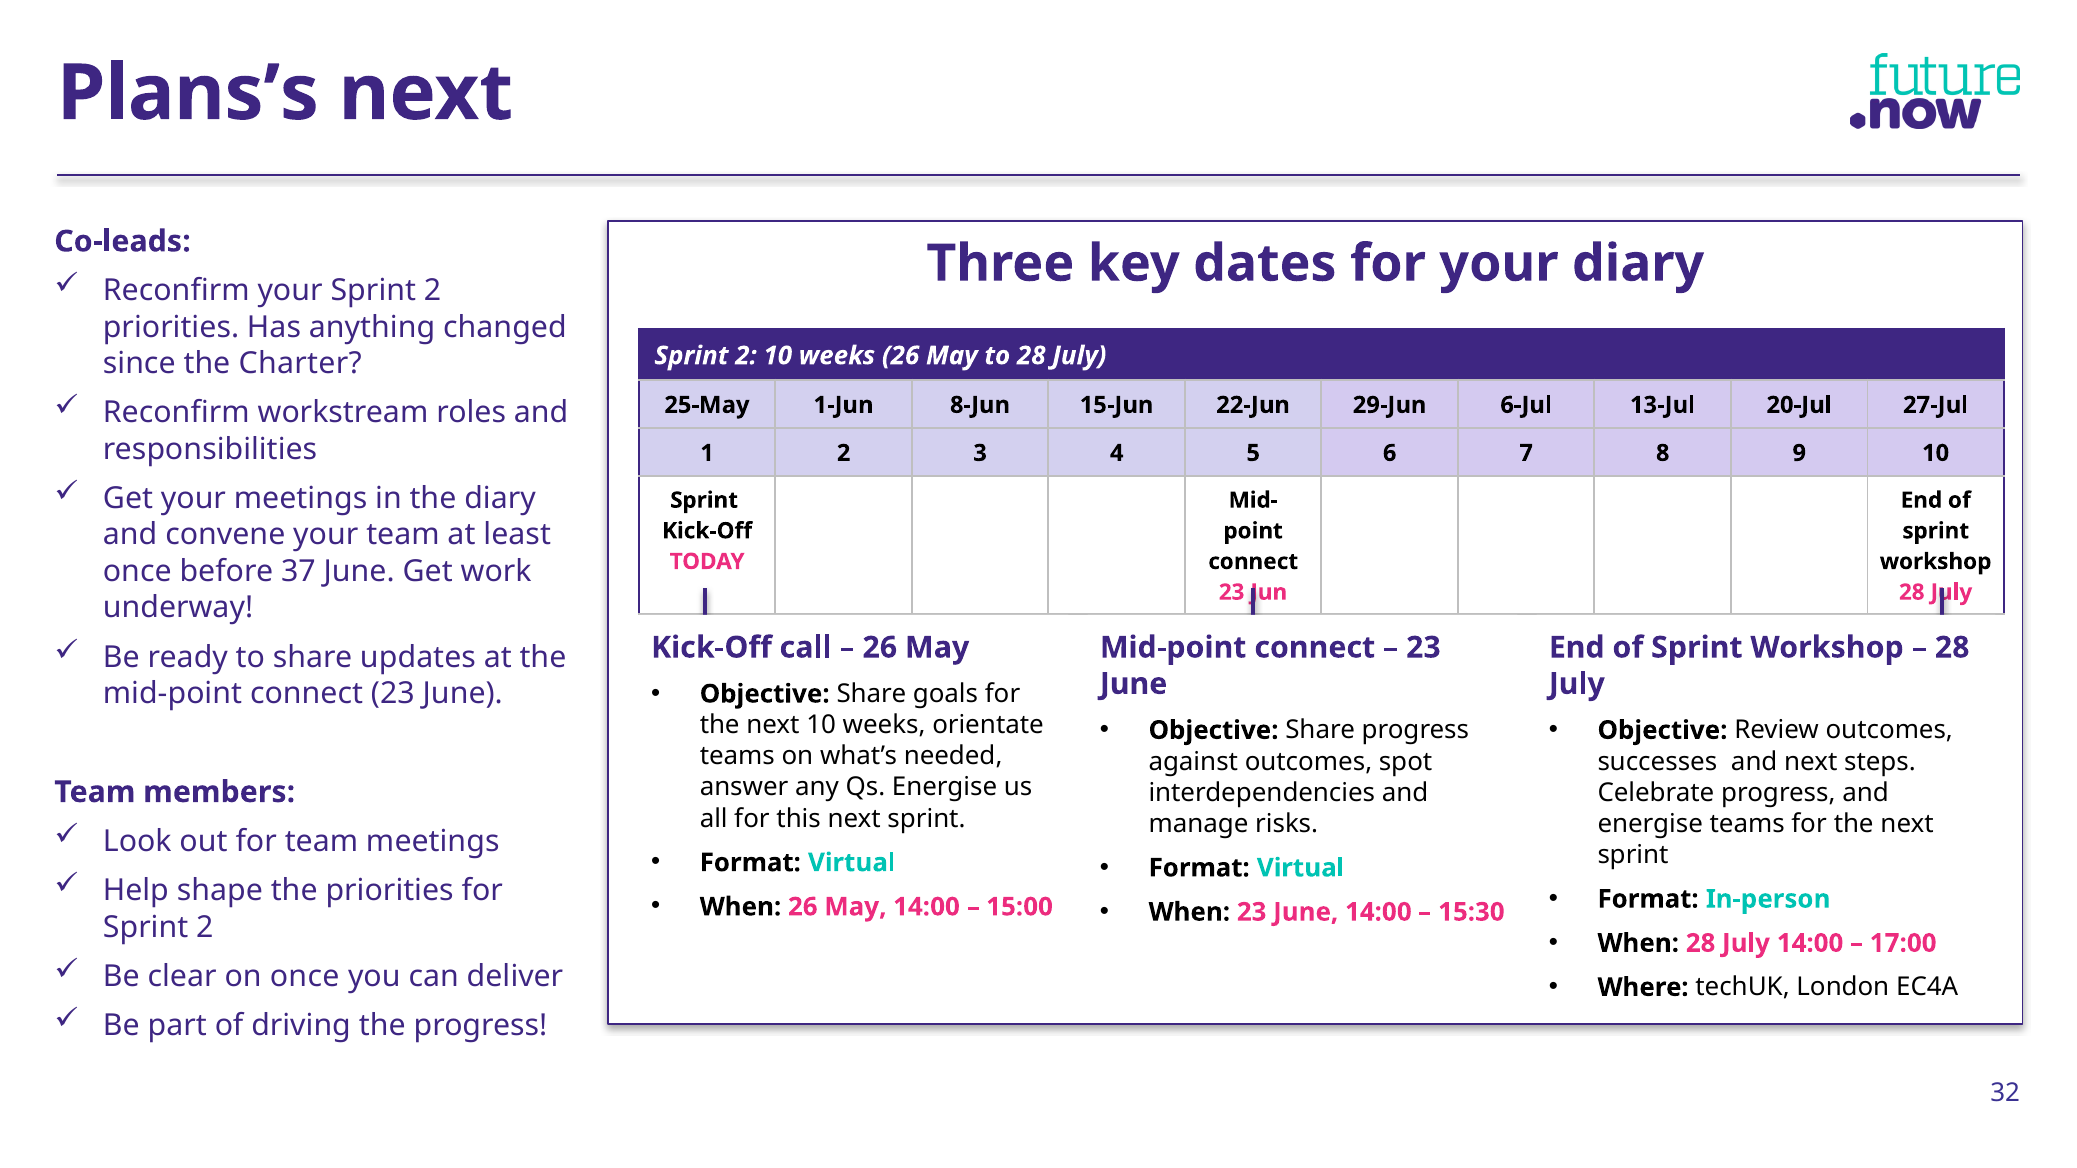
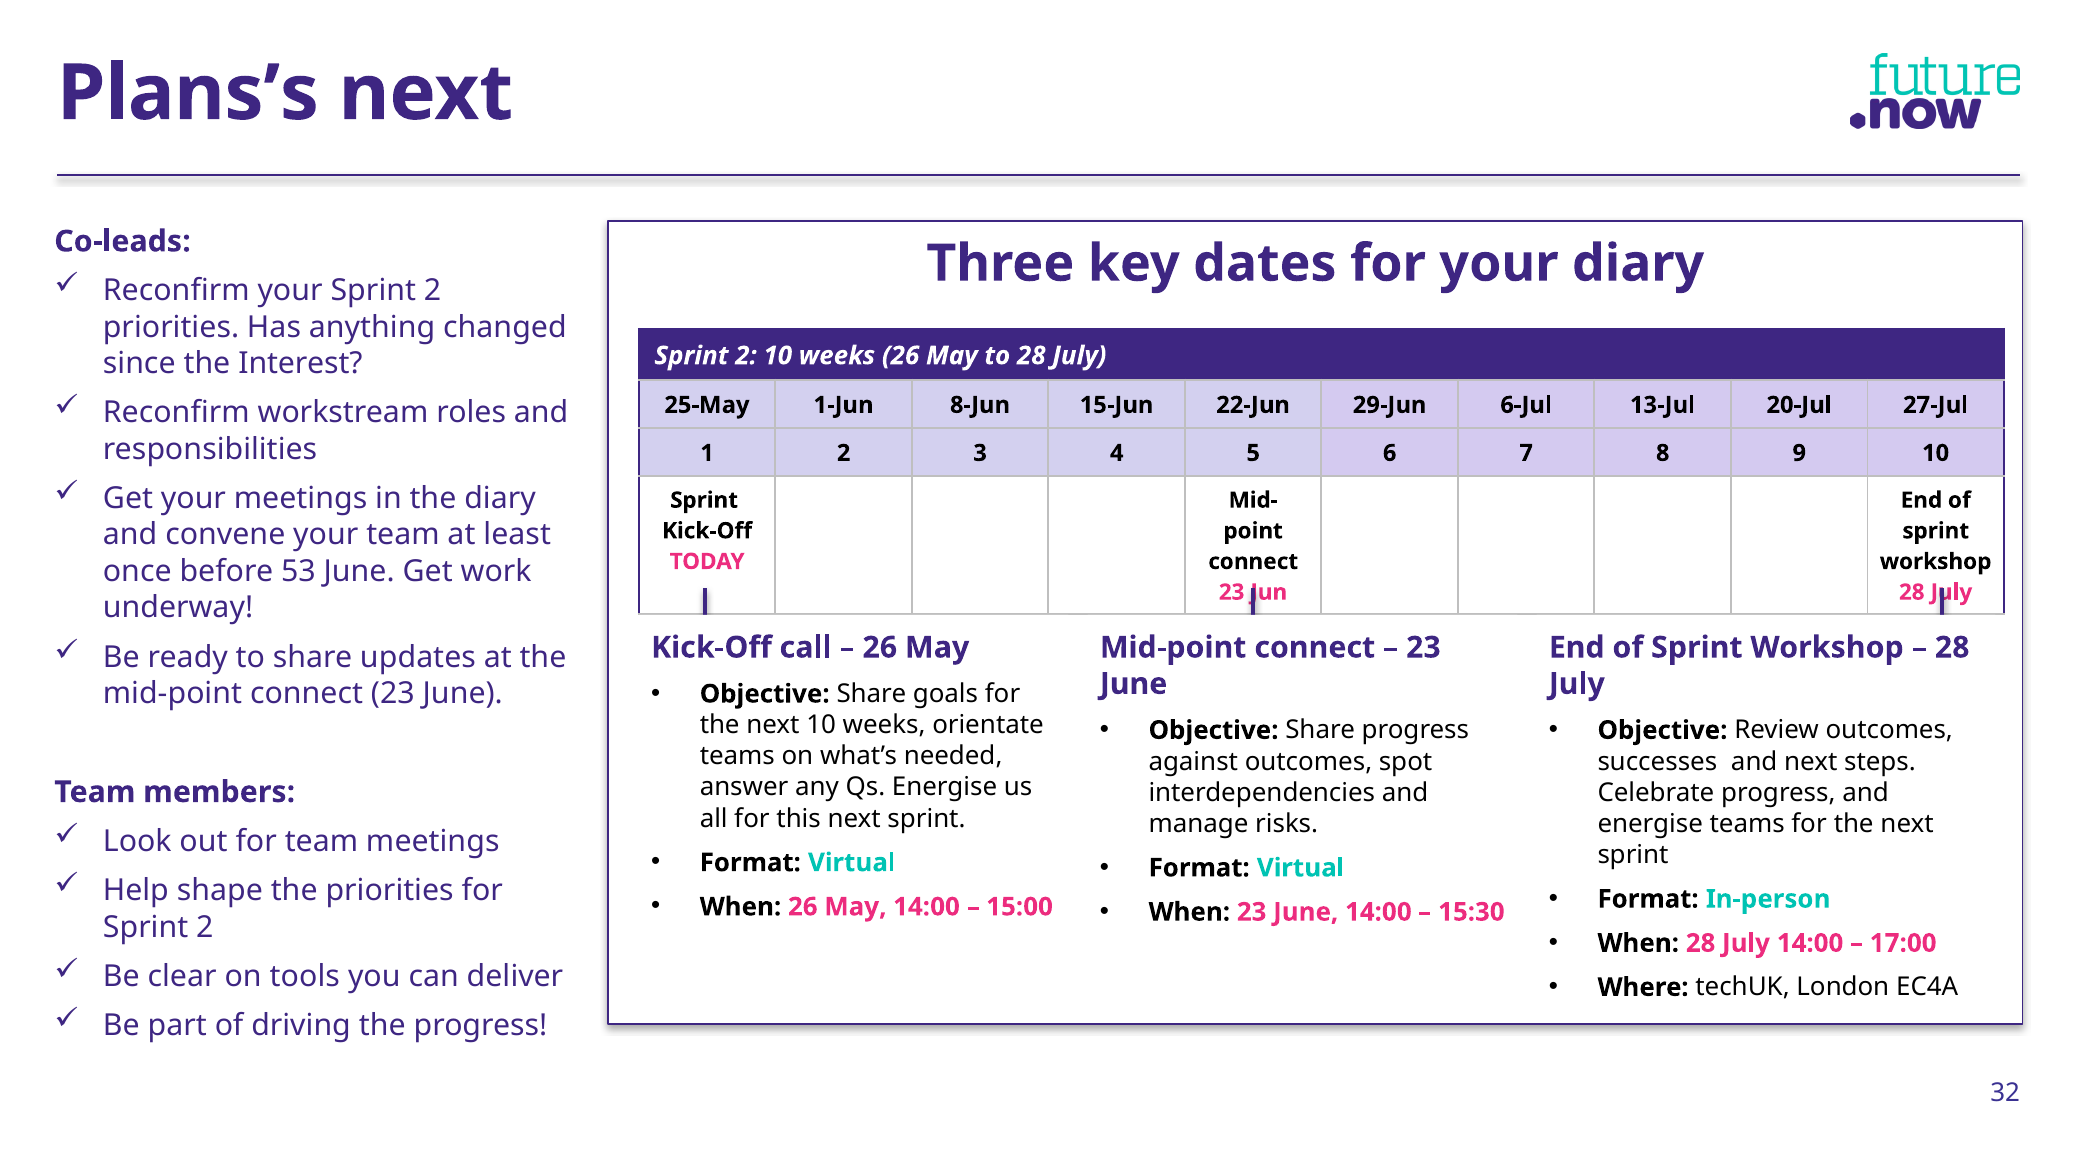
Charter: Charter -> Interest
37: 37 -> 53
on once: once -> tools
